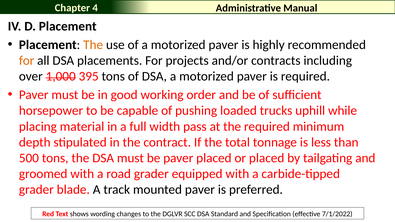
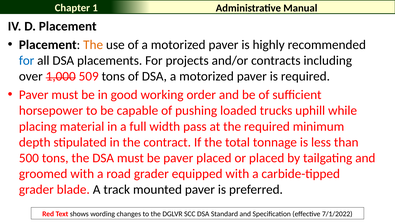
4: 4 -> 1
for at (27, 61) colour: orange -> blue
395: 395 -> 509
